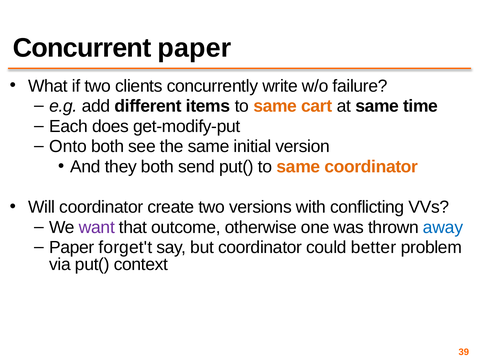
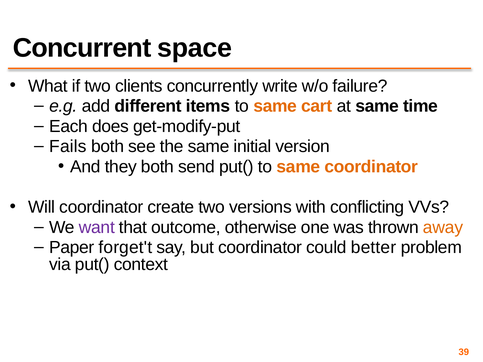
Concurrent paper: paper -> space
Onto: Onto -> Fails
away colour: blue -> orange
